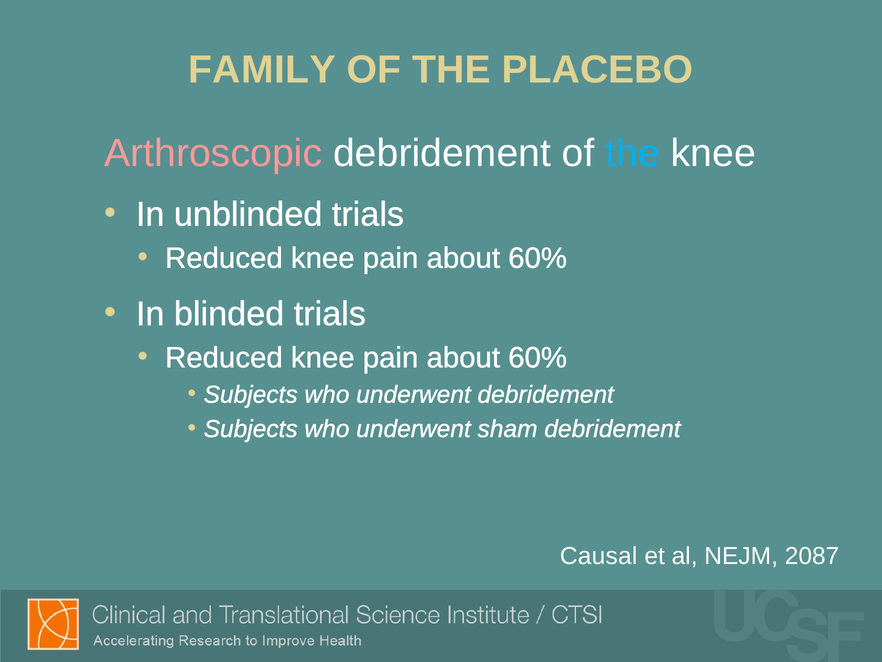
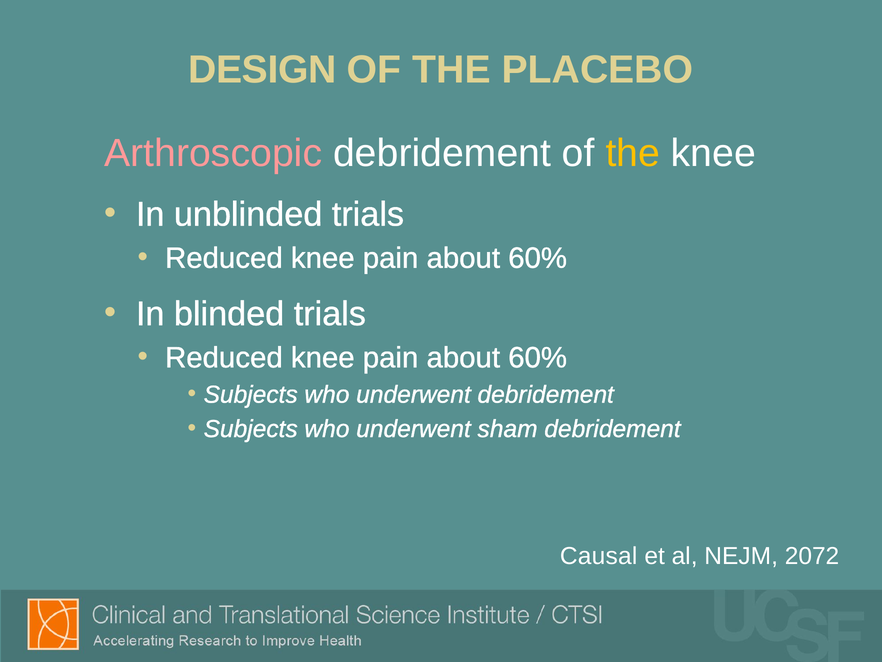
FAMILY: FAMILY -> DESIGN
the at (633, 153) colour: light blue -> yellow
2087: 2087 -> 2072
